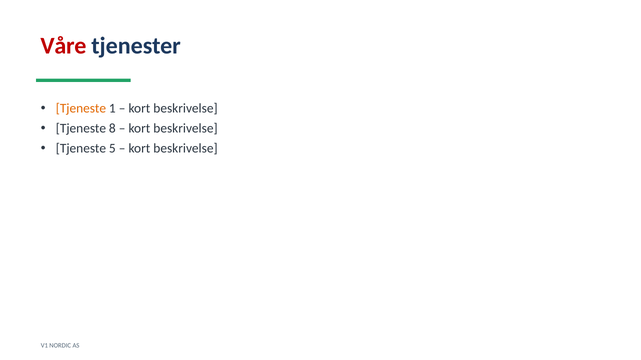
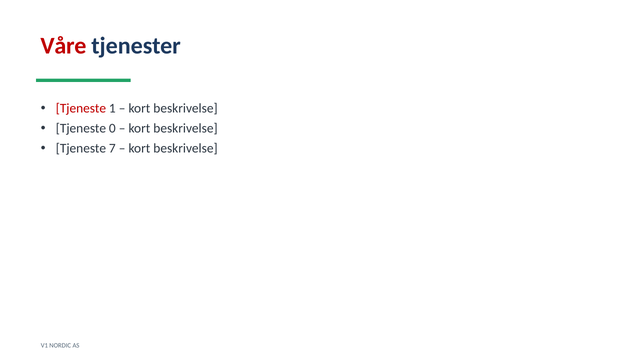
Tjeneste at (81, 109) colour: orange -> red
8: 8 -> 0
5: 5 -> 7
